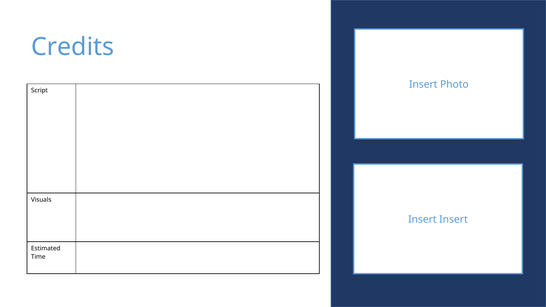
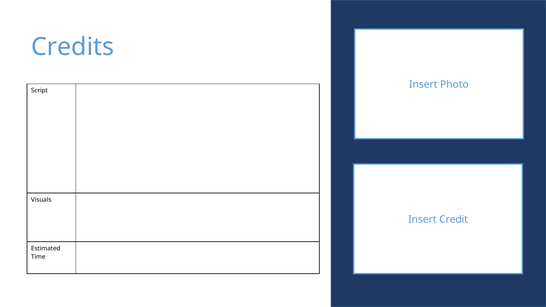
Insert Insert: Insert -> Credit
